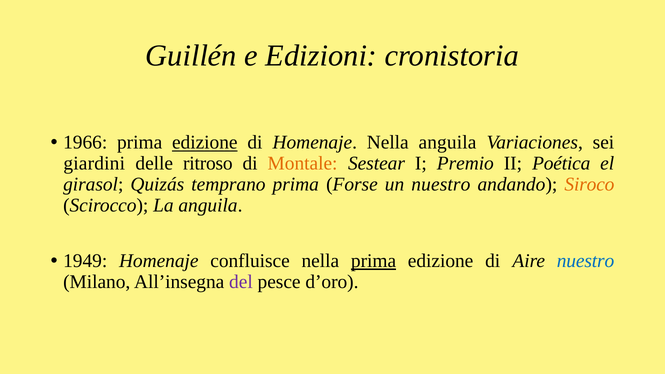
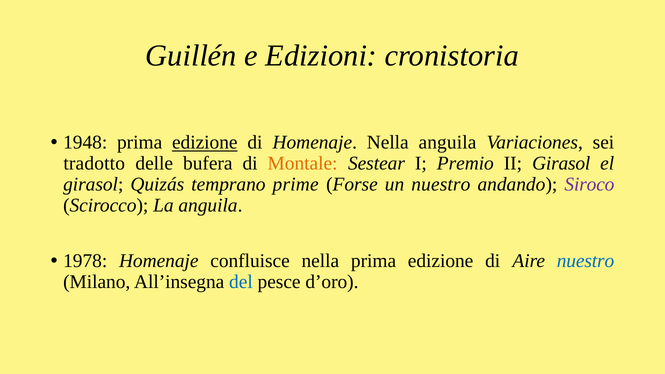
1966: 1966 -> 1948
giardini: giardini -> tradotto
ritroso: ritroso -> bufera
II Poética: Poética -> Girasol
temprano prima: prima -> prime
Siroco colour: orange -> purple
1949: 1949 -> 1978
prima at (374, 261) underline: present -> none
del colour: purple -> blue
